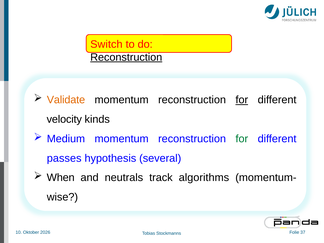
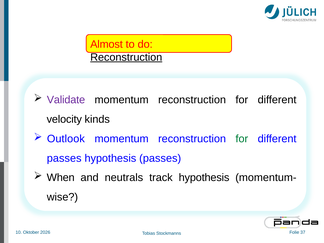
Switch: Switch -> Almost
Validate colour: orange -> purple
for at (242, 100) underline: present -> none
Medium: Medium -> Outlook
hypothesis several: several -> passes
track algorithms: algorithms -> hypothesis
